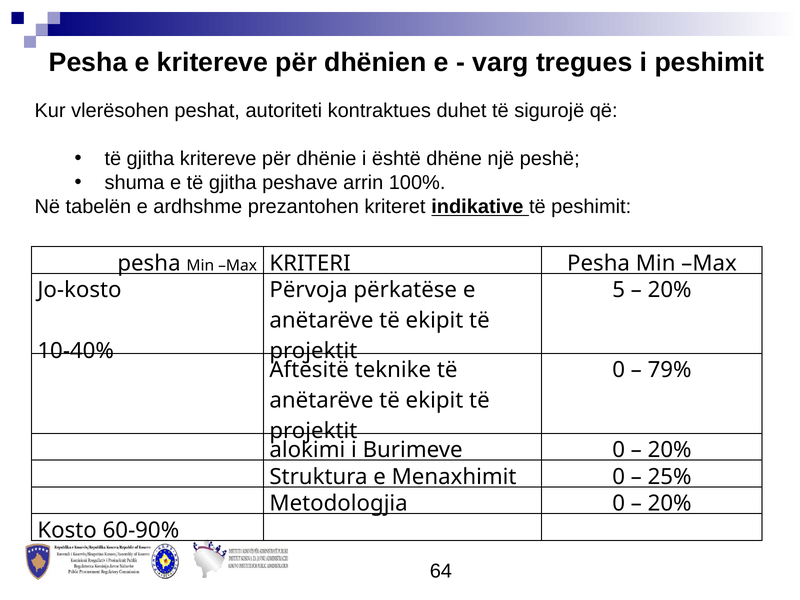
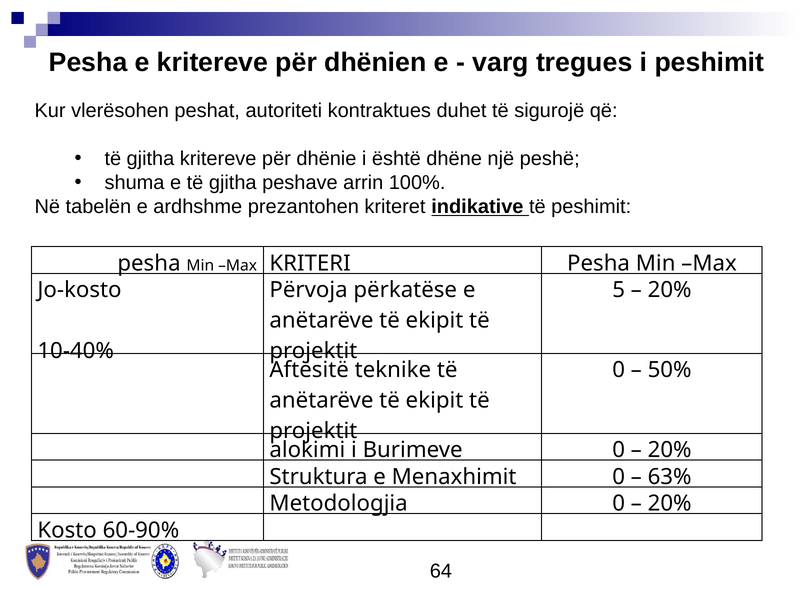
79%: 79% -> 50%
25%: 25% -> 63%
